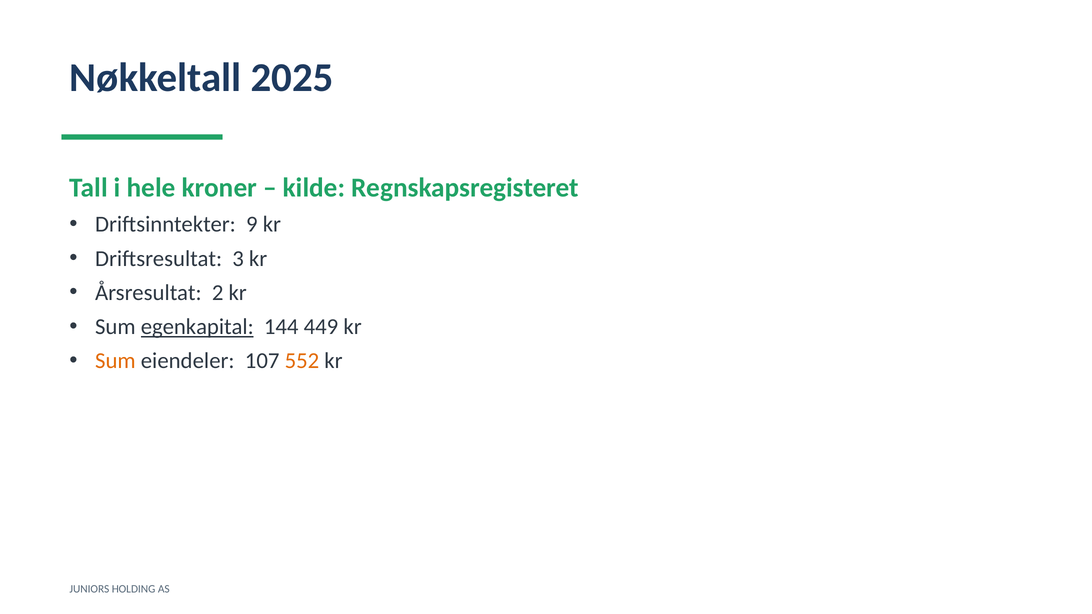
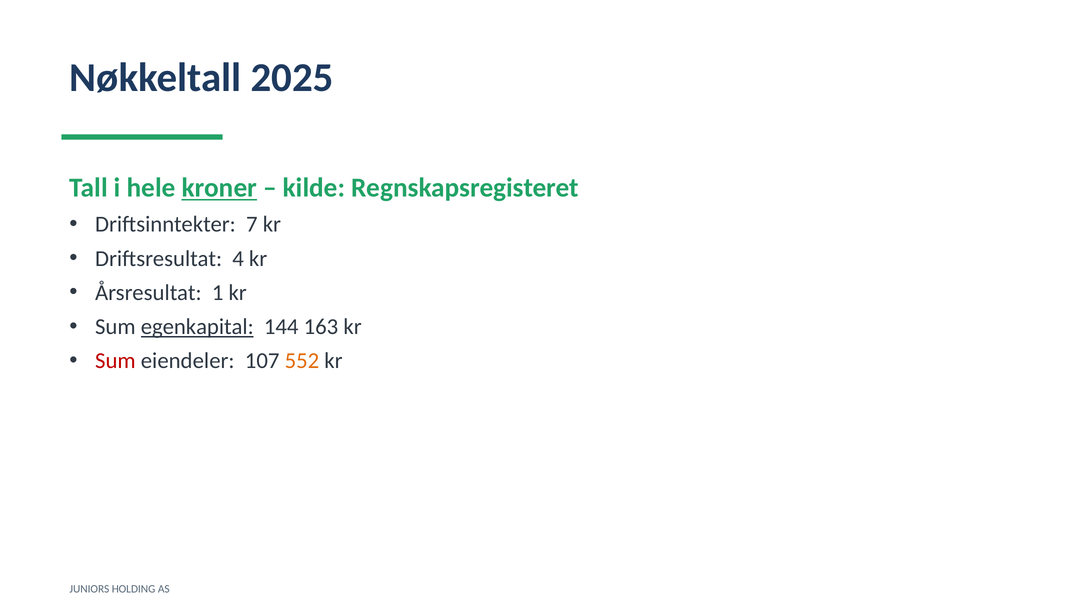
kroner underline: none -> present
9: 9 -> 7
3: 3 -> 4
2: 2 -> 1
449: 449 -> 163
Sum at (115, 361) colour: orange -> red
